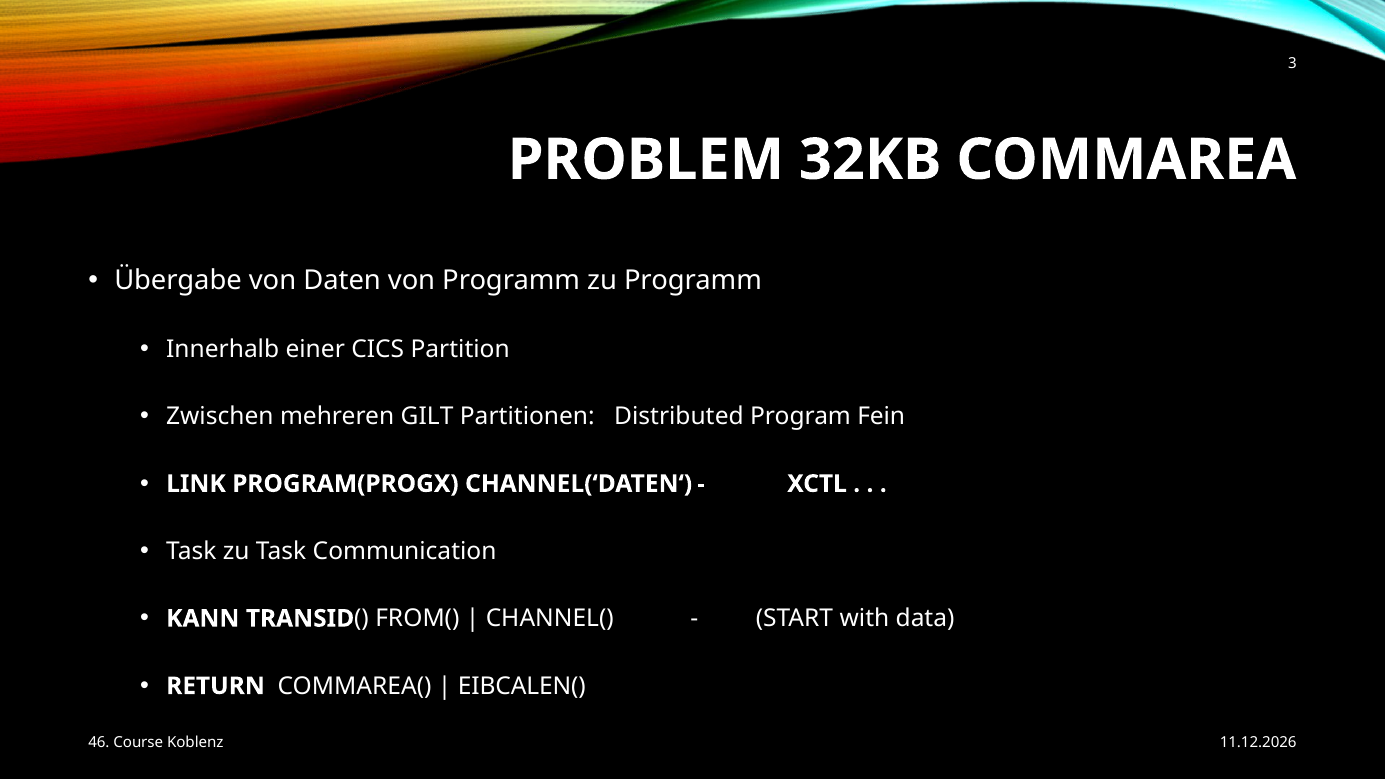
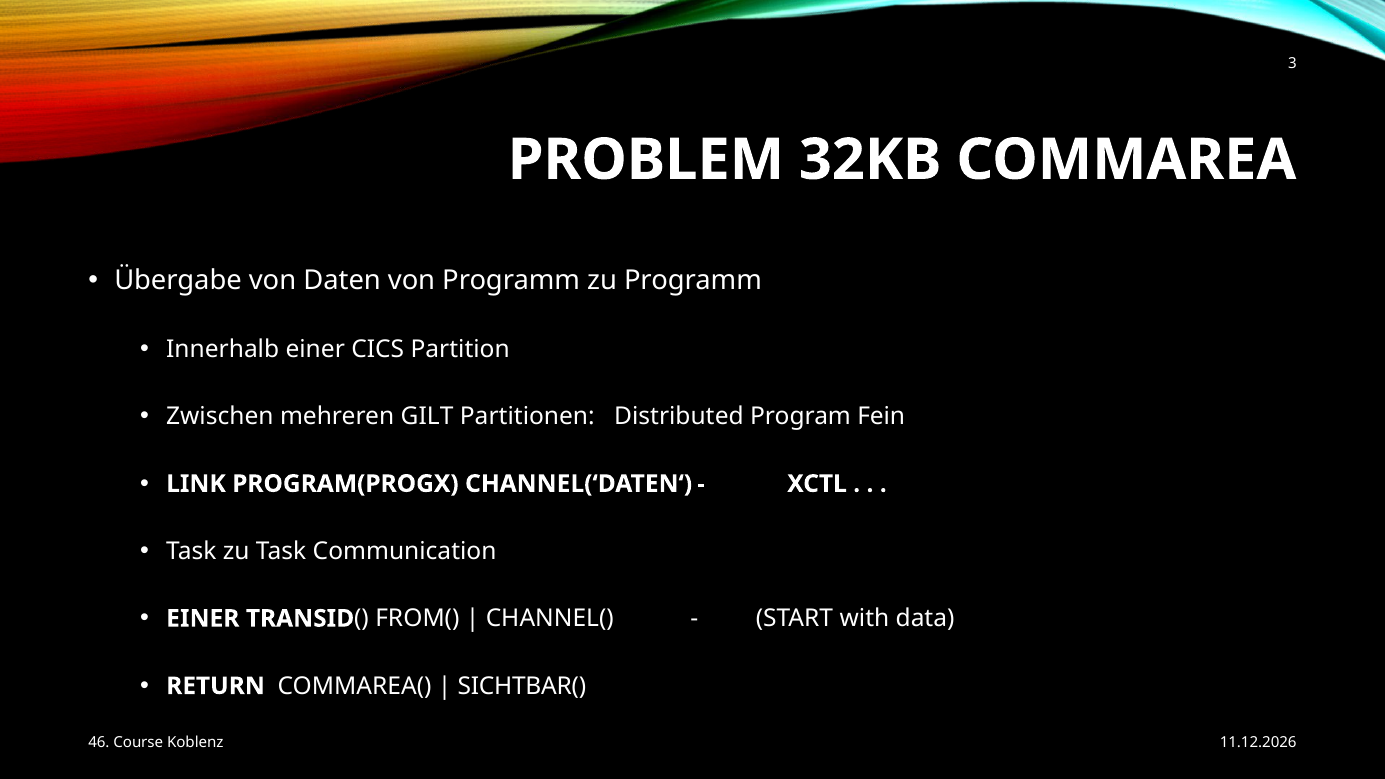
KANN at (203, 619): KANN -> EINER
EIBCALEN(: EIBCALEN( -> SICHTBAR(
